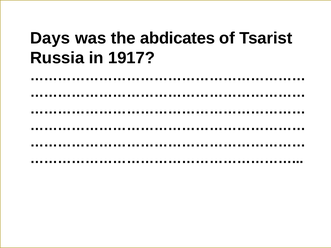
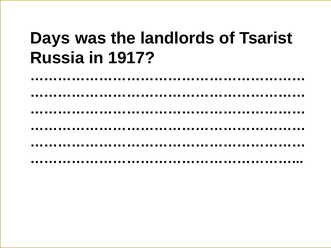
abdicates: abdicates -> landlords
